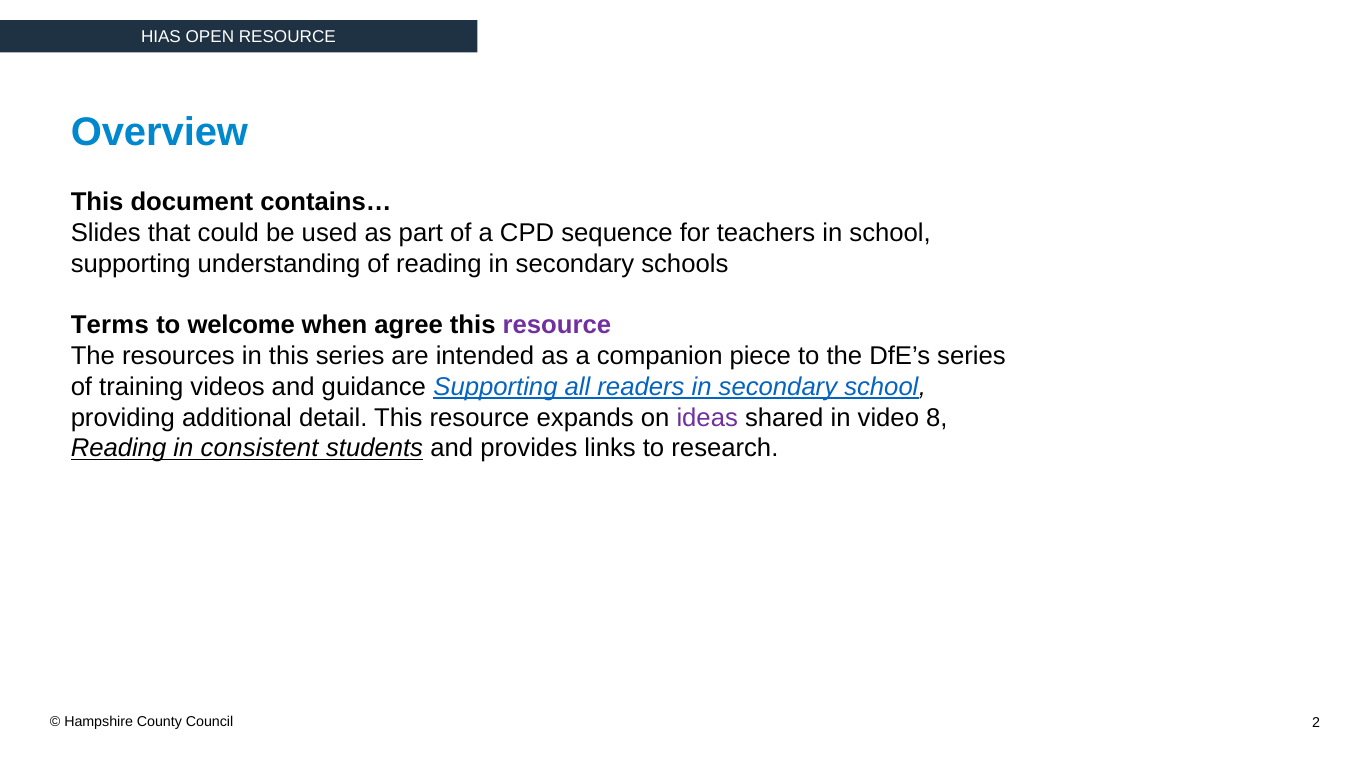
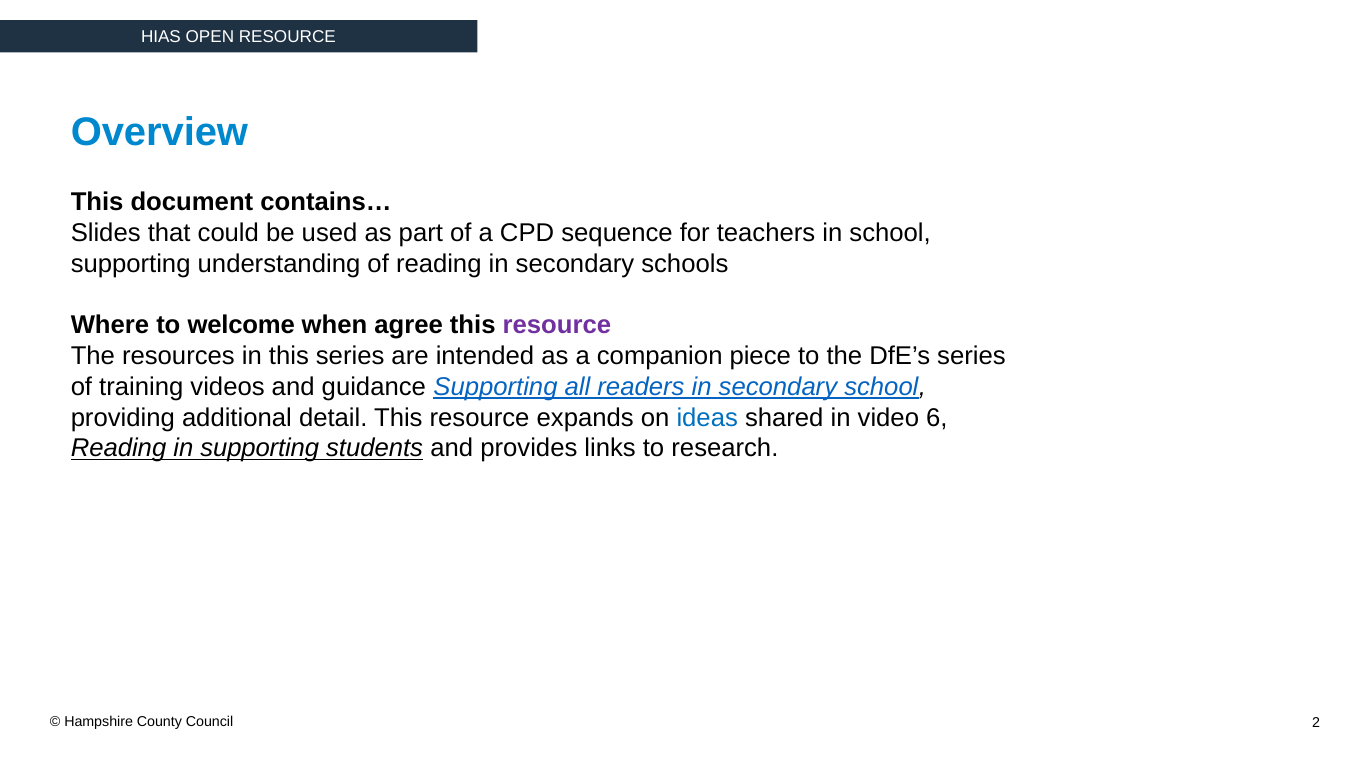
Terms: Terms -> Where
ideas colour: purple -> blue
8: 8 -> 6
in consistent: consistent -> supporting
